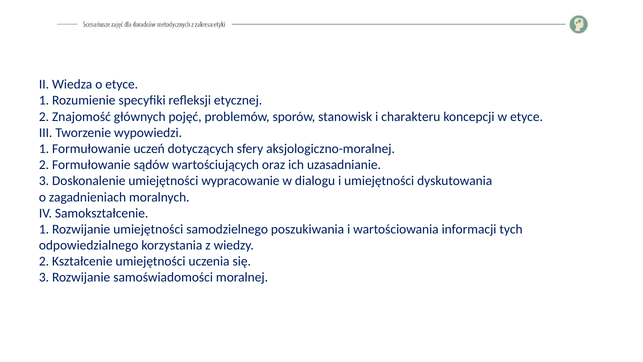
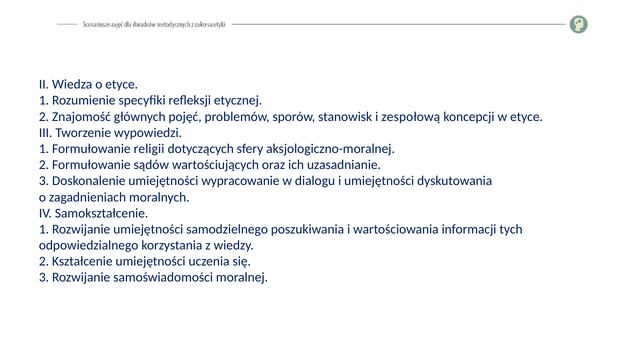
charakteru: charakteru -> zespołową
uczeń: uczeń -> religii
